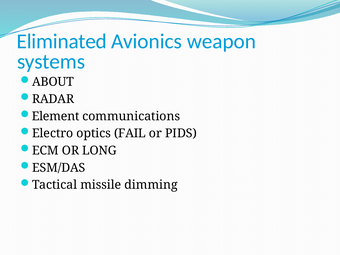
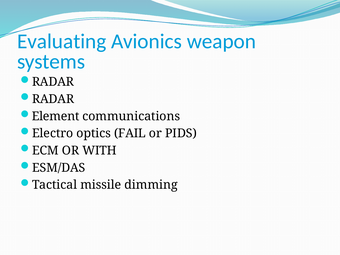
Eliminated: Eliminated -> Evaluating
ABOUT at (53, 82): ABOUT -> RADAR
LONG: LONG -> WITH
